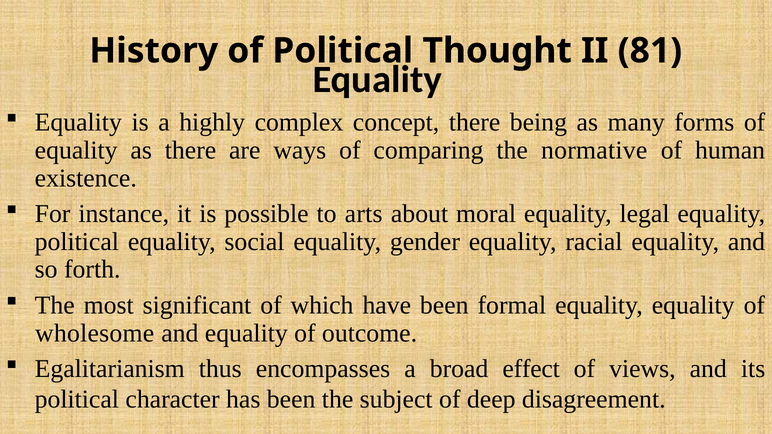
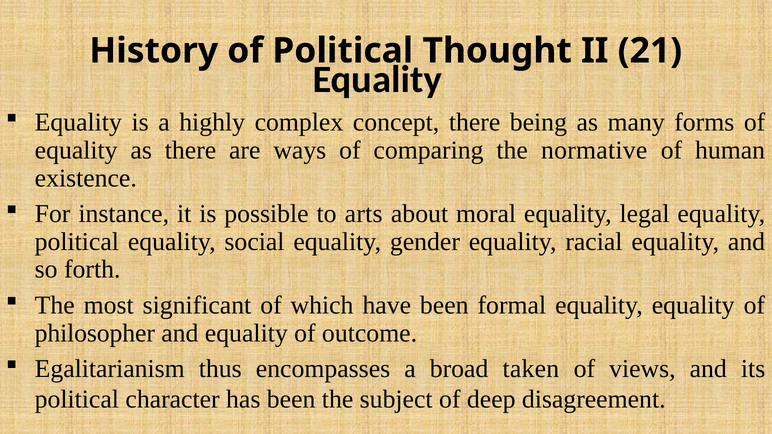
81: 81 -> 21
wholesome: wholesome -> philosopher
effect: effect -> taken
